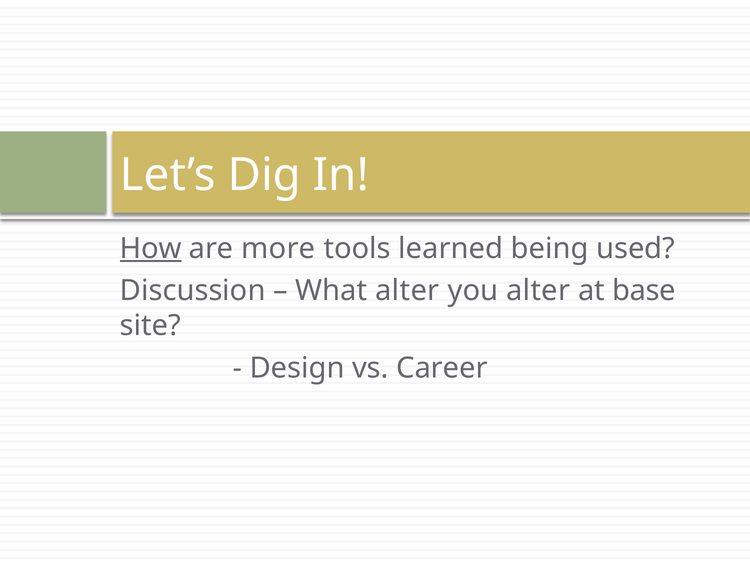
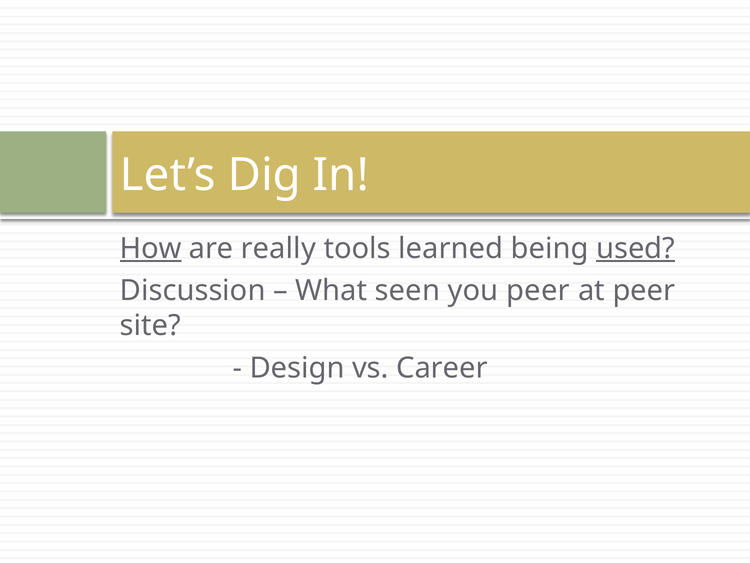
more: more -> really
used underline: none -> present
What alter: alter -> seen
you alter: alter -> peer
at base: base -> peer
